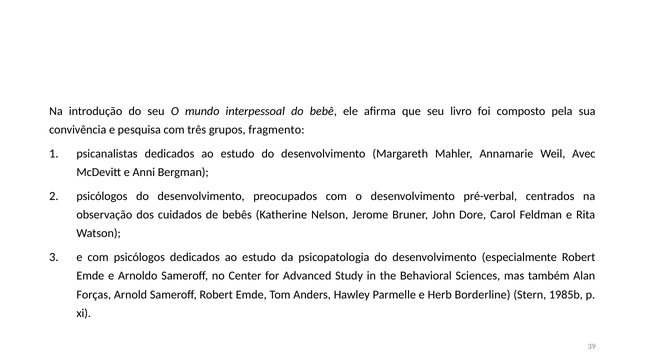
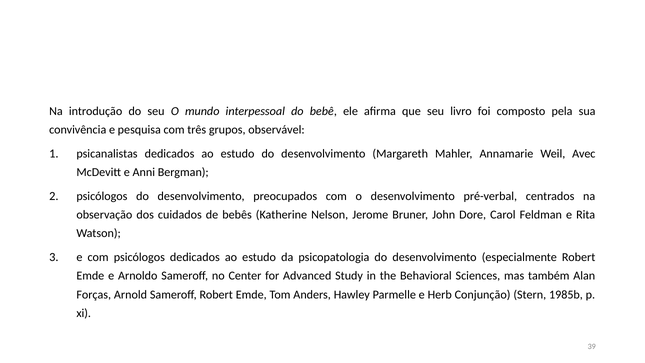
fragmento: fragmento -> observável
Borderline: Borderline -> Conjunção
